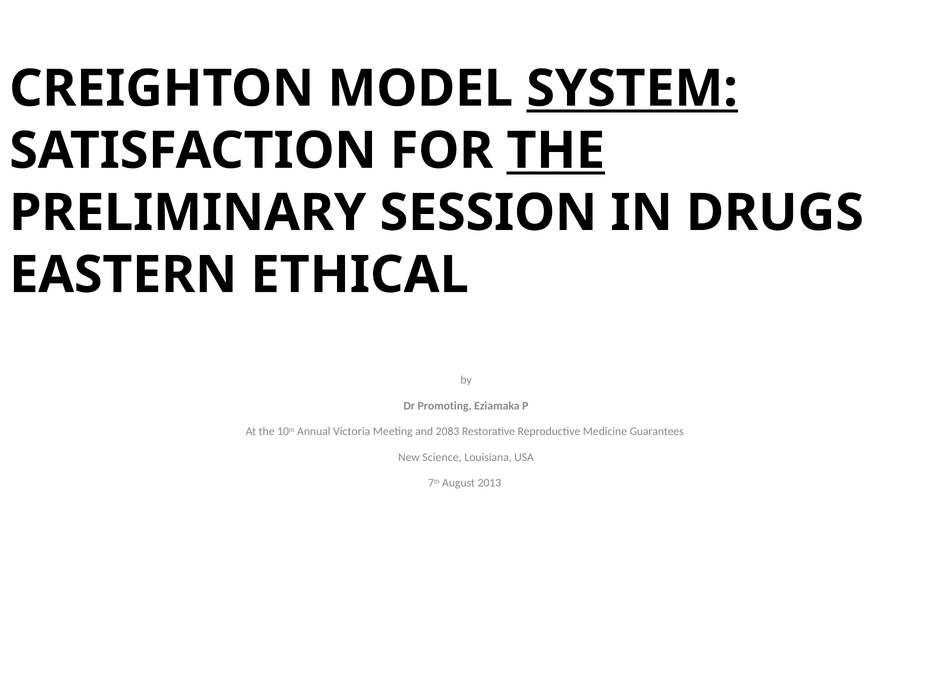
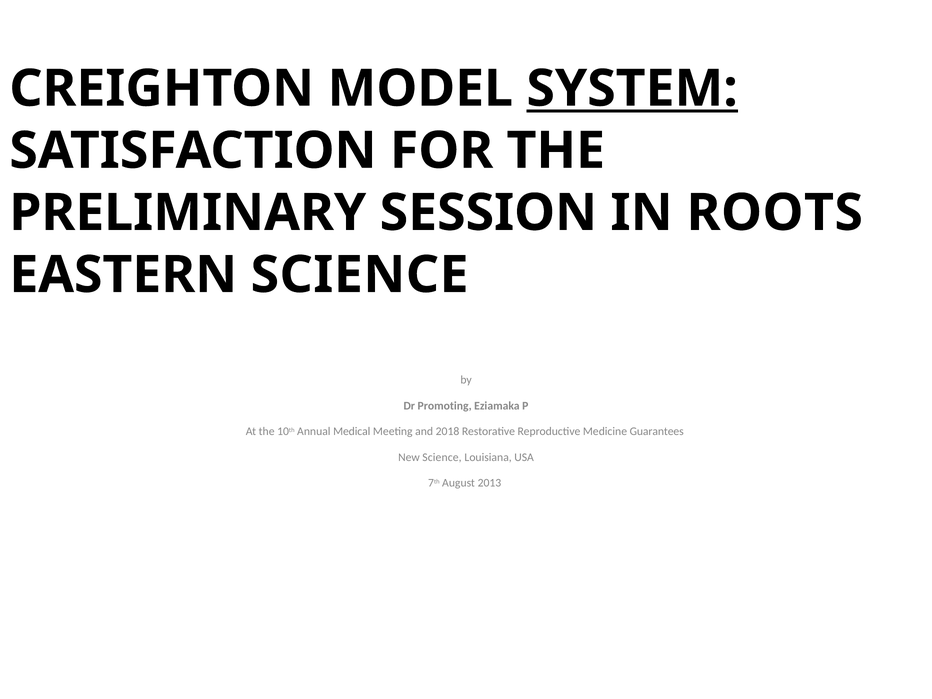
THE at (556, 151) underline: present -> none
DRUGS: DRUGS -> ROOTS
EASTERN ETHICAL: ETHICAL -> SCIENCE
Victoria: Victoria -> Medical
2083: 2083 -> 2018
